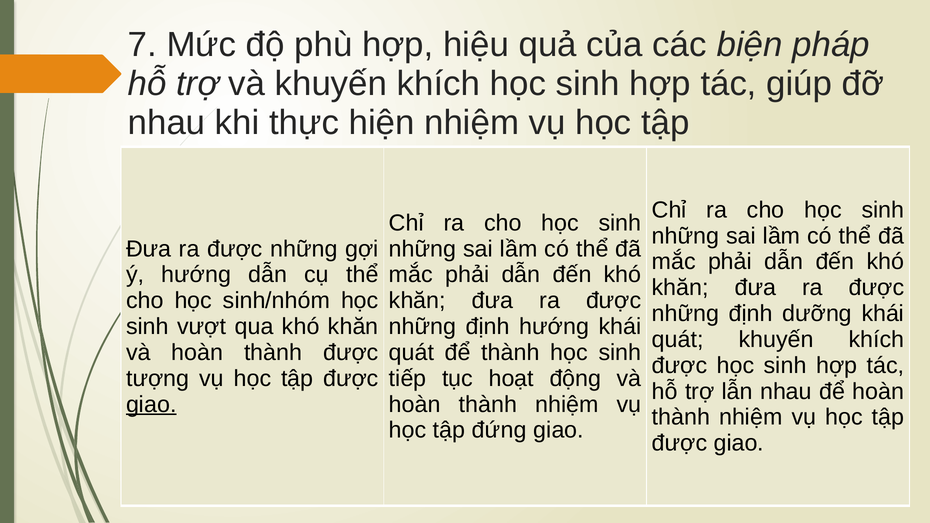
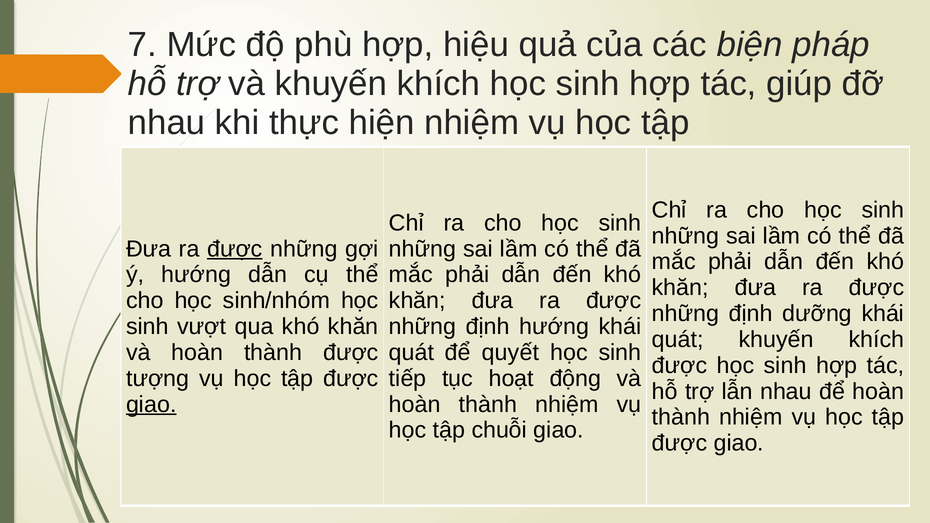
được at (235, 249) underline: none -> present
để thành: thành -> quyết
đứng: đứng -> chuỗi
